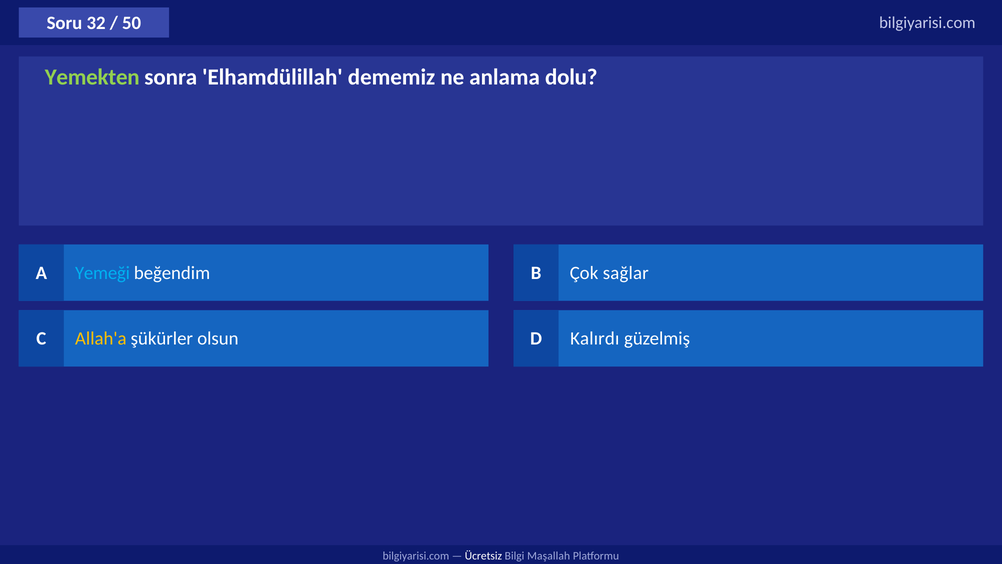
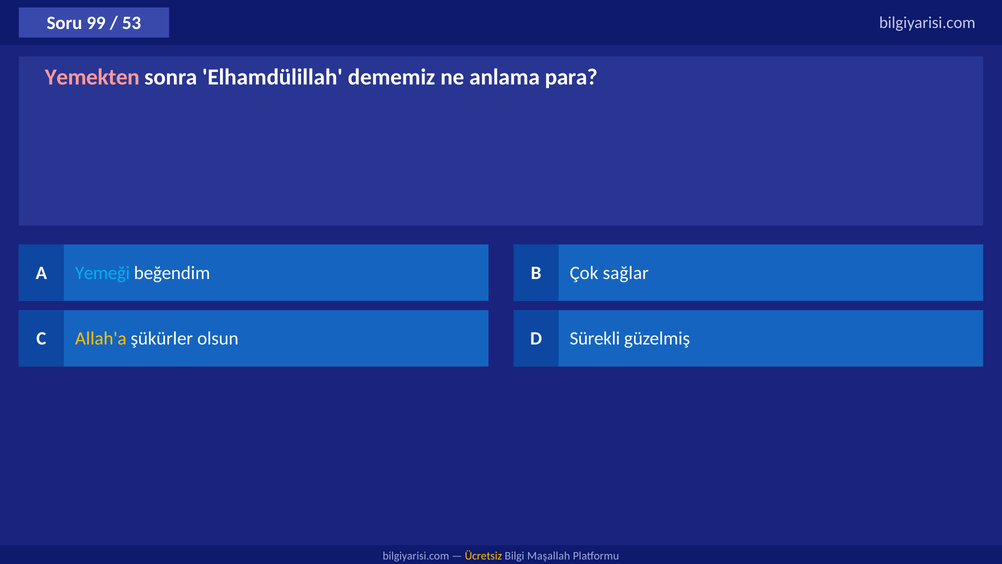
32: 32 -> 99
50: 50 -> 53
Yemekten colour: light green -> pink
dolu: dolu -> para
Kalırdı: Kalırdı -> Sürekli
Ücretsiz colour: white -> yellow
